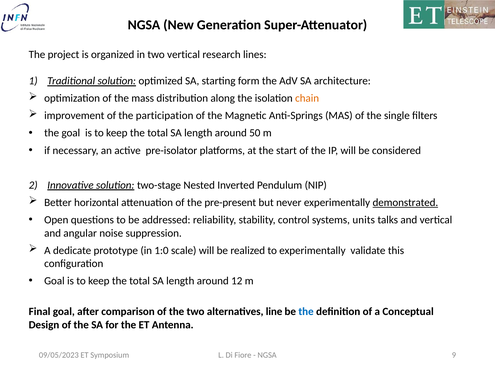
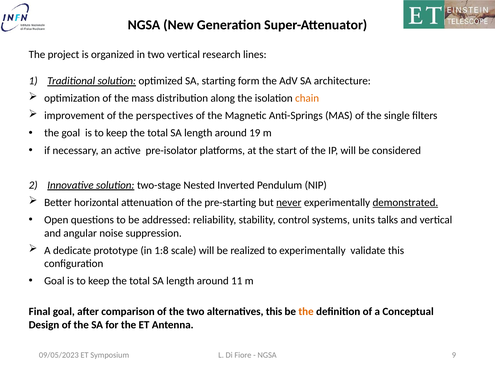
participation: participation -> perspectives
50: 50 -> 19
pre-present: pre-present -> pre-starting
never underline: none -> present
1:0: 1:0 -> 1:8
12: 12 -> 11
alternatives line: line -> this
the at (306, 311) colour: blue -> orange
